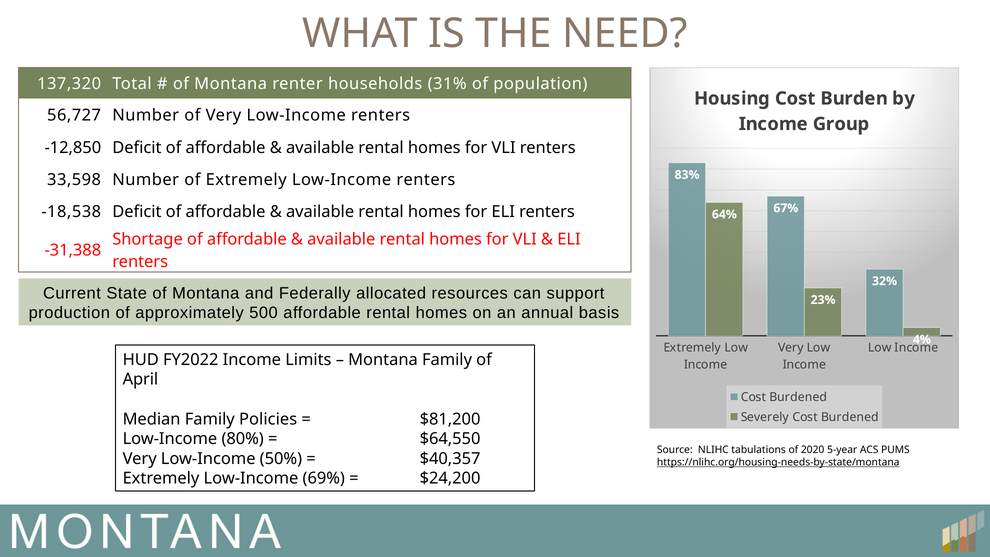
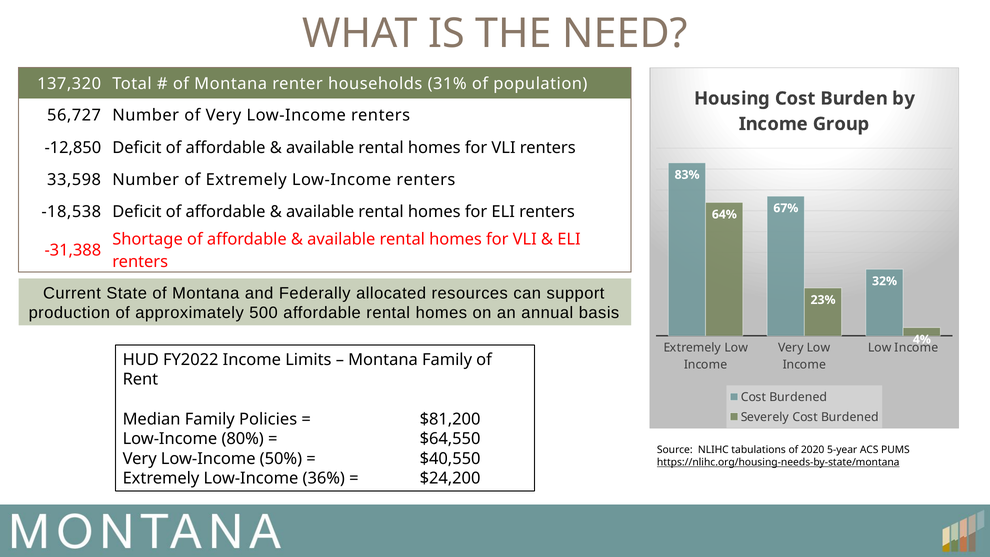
April: April -> Rent
$40,357: $40,357 -> $40,550
69%: 69% -> 36%
